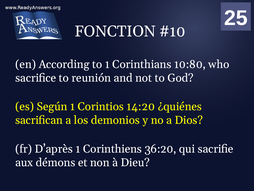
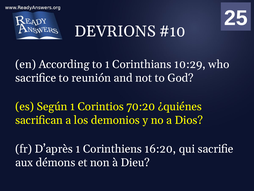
FONCTION: FONCTION -> DEVRIONS
10:80: 10:80 -> 10:29
14:20: 14:20 -> 70:20
36:20: 36:20 -> 16:20
